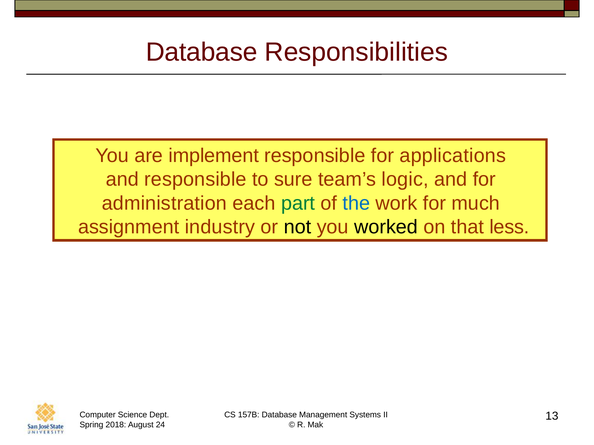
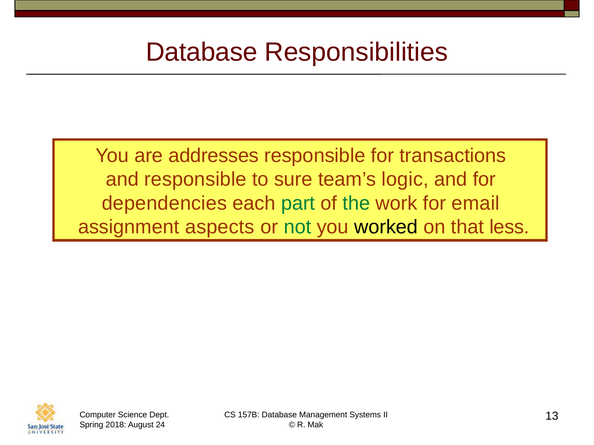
implement: implement -> addresses
applications: applications -> transactions
administration: administration -> dependencies
the colour: blue -> green
much: much -> email
industry: industry -> aspects
not colour: black -> green
